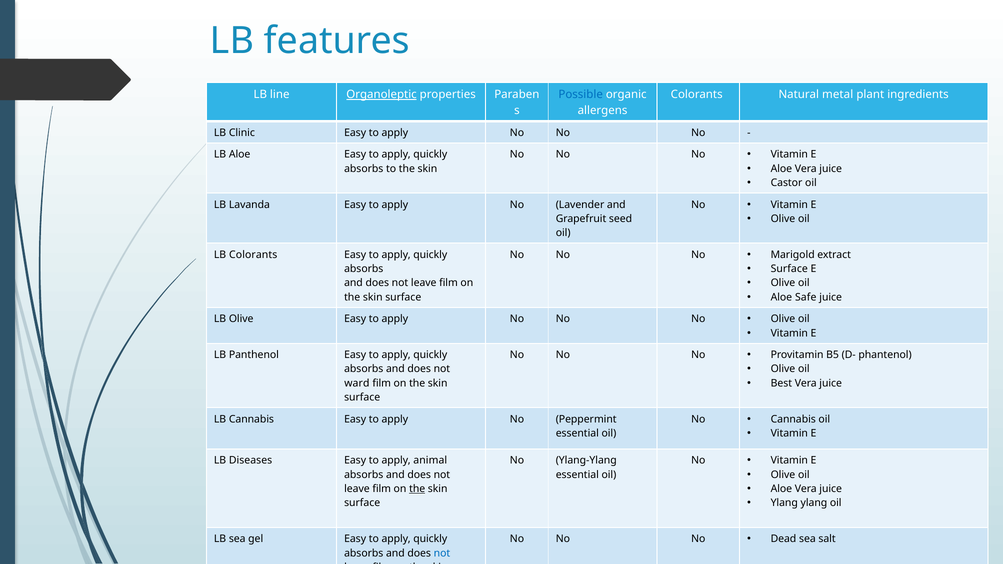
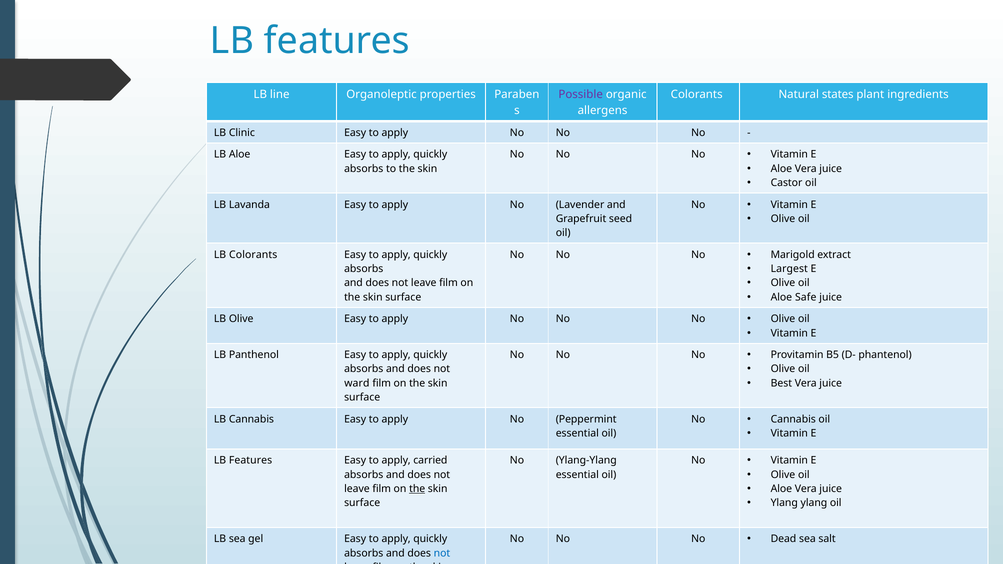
Organoleptic underline: present -> none
Possible colour: blue -> purple
metal: metal -> states
Surface at (789, 269): Surface -> Largest
Diseases at (251, 461): Diseases -> Features
animal: animal -> carried
